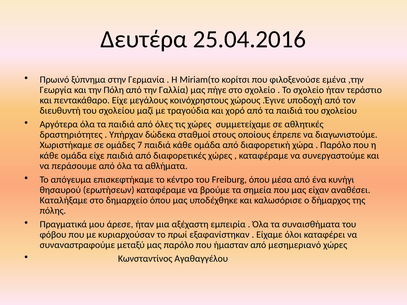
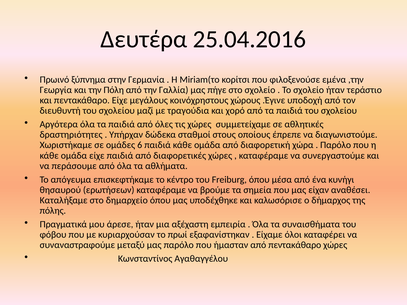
7: 7 -> 6
από μεσημεριανό: μεσημεριανό -> πεντακάθαρο
